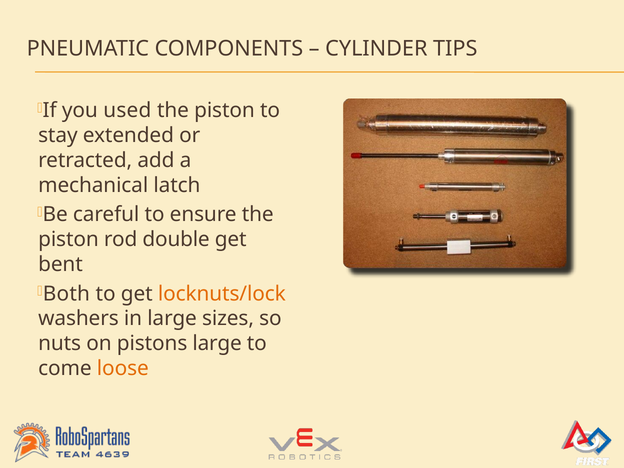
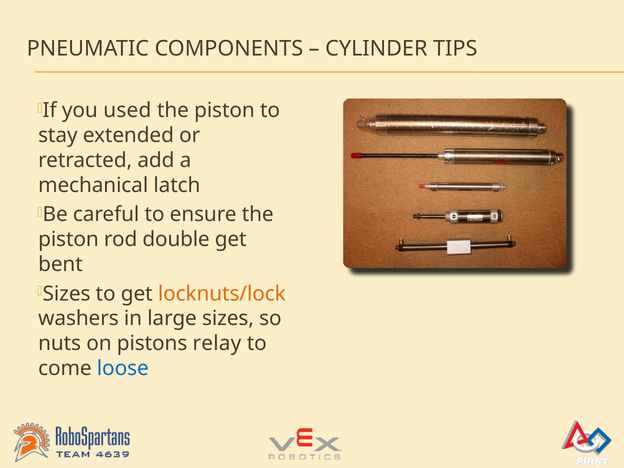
Both at (66, 294): Both -> Sizes
pistons large: large -> relay
loose colour: orange -> blue
